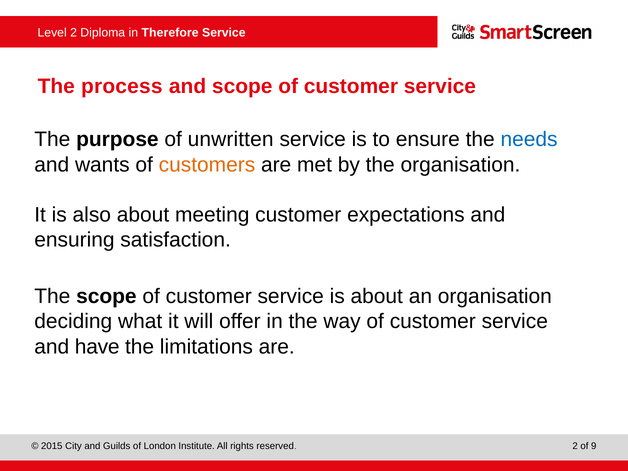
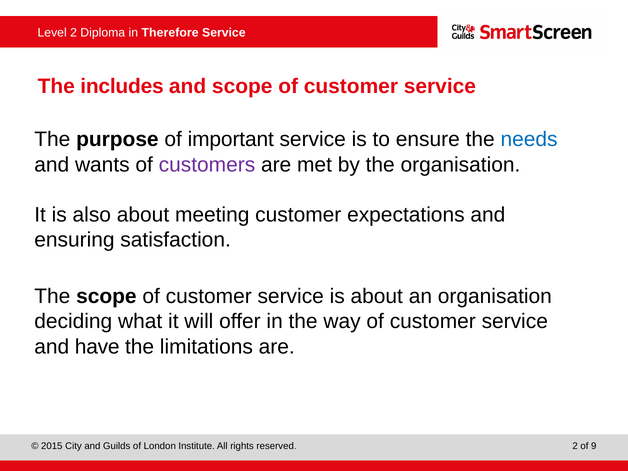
process: process -> includes
unwritten: unwritten -> important
customers colour: orange -> purple
